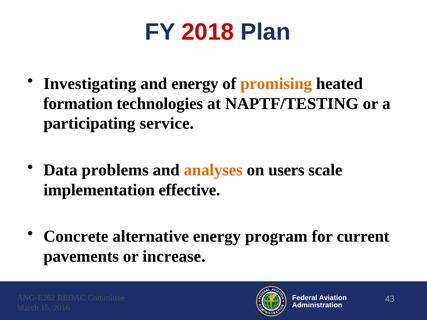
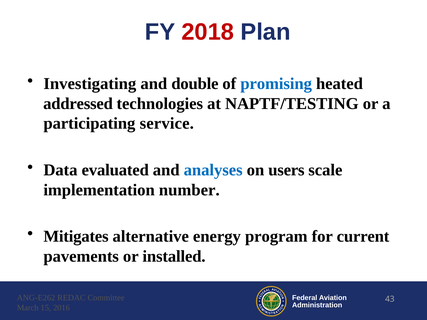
and energy: energy -> double
promising colour: orange -> blue
formation: formation -> addressed
problems: problems -> evaluated
analyses colour: orange -> blue
effective: effective -> number
Concrete: Concrete -> Mitigates
increase: increase -> installed
